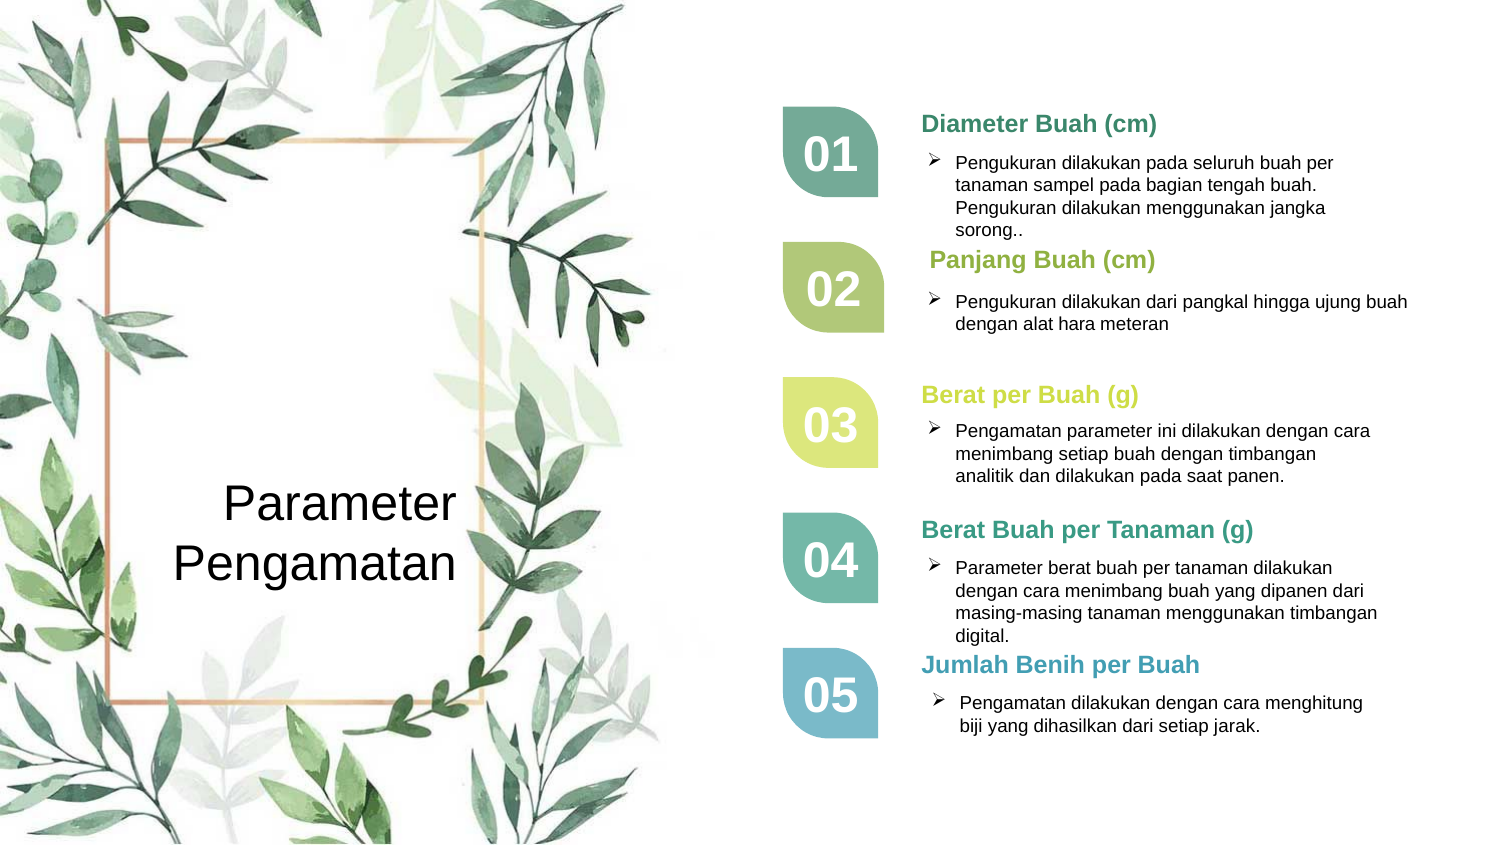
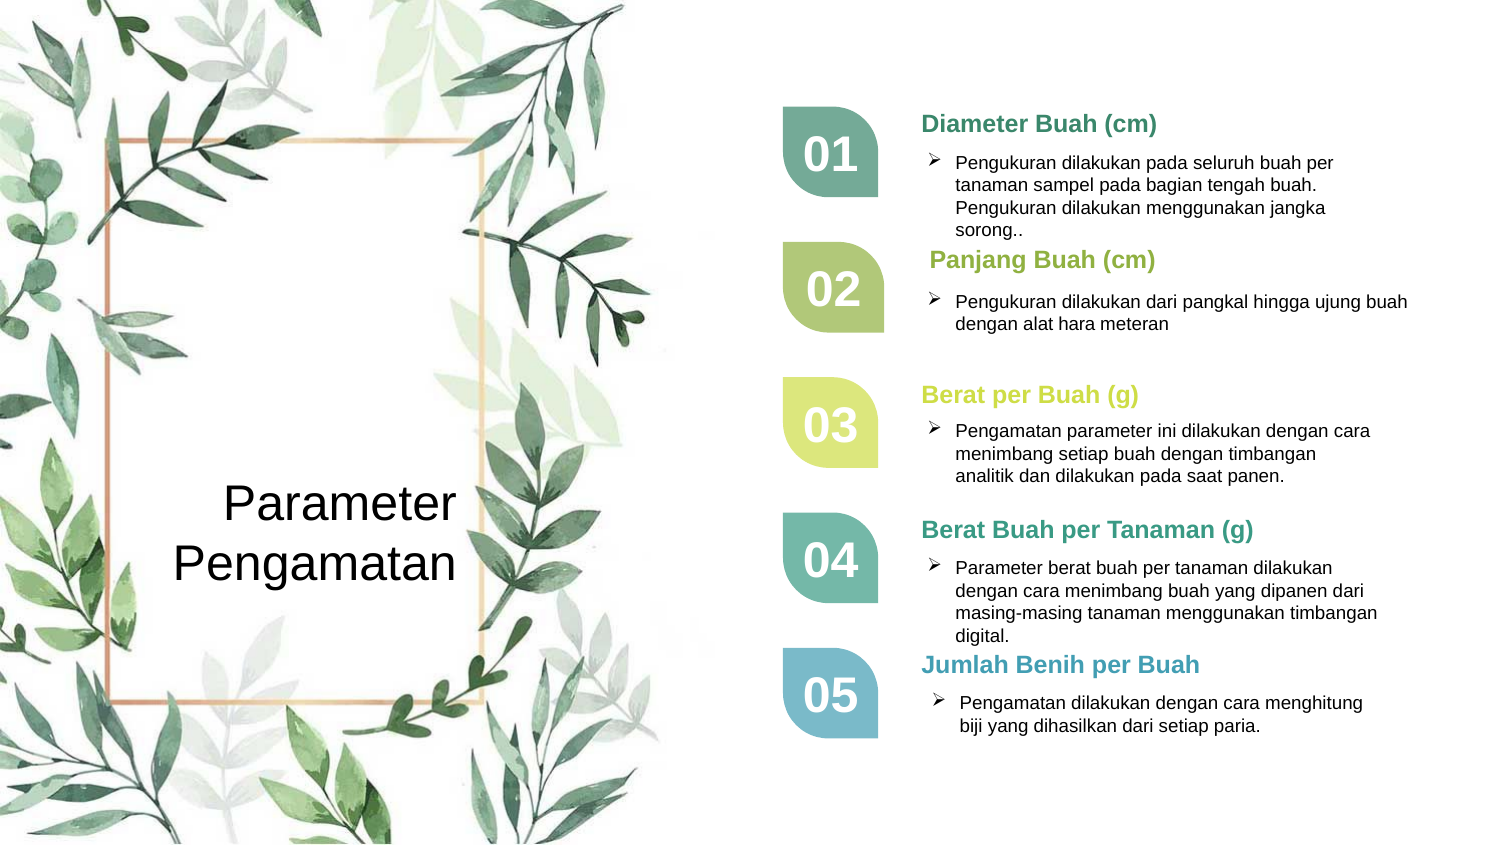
jarak: jarak -> paria
